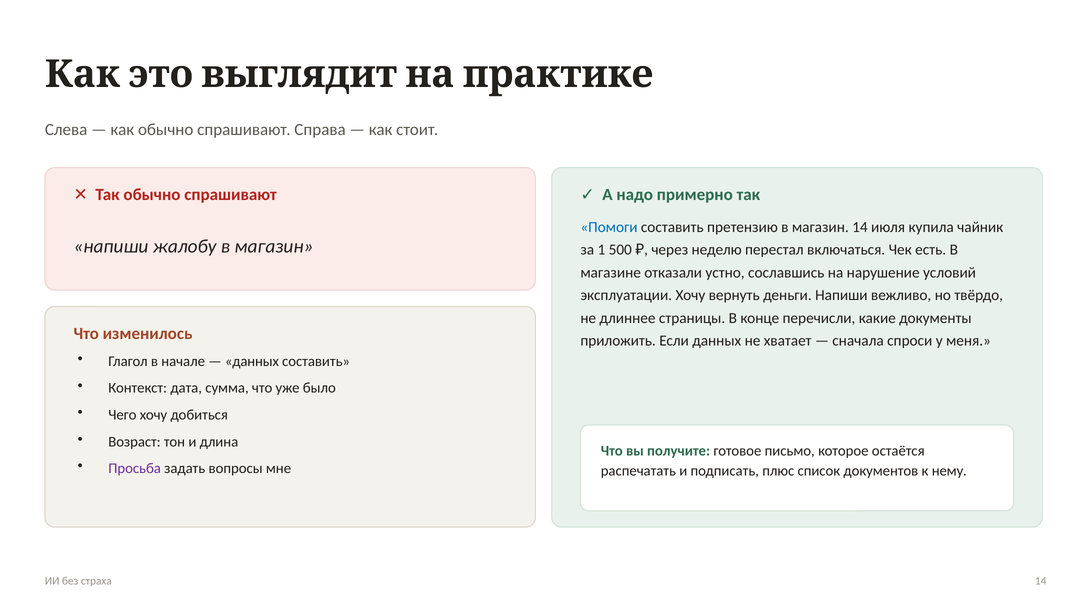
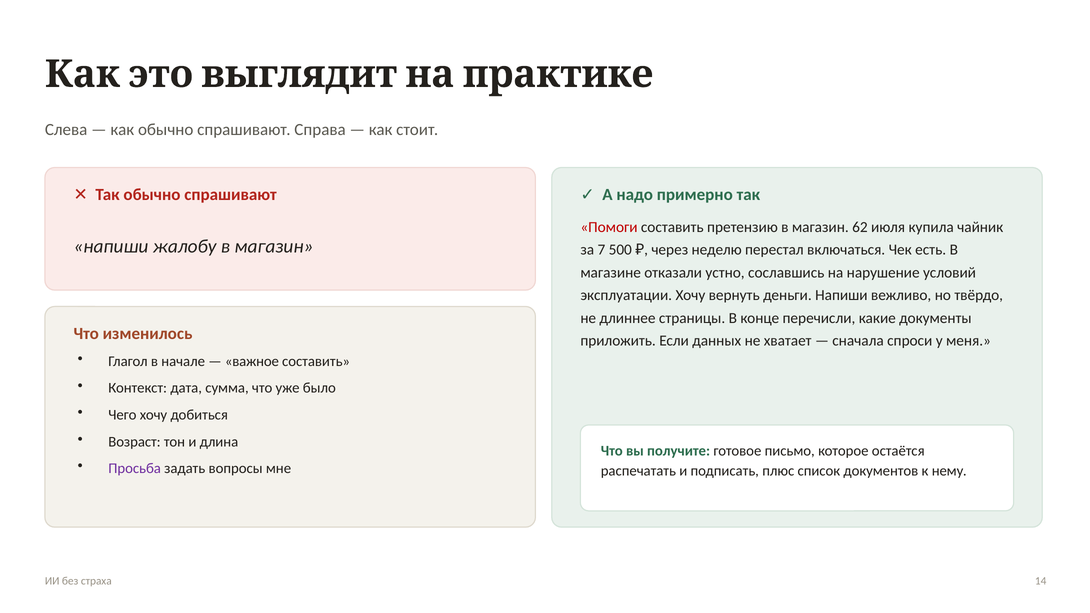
Помоги colour: blue -> red
магазин 14: 14 -> 62
1: 1 -> 7
данных at (252, 361): данных -> важное
